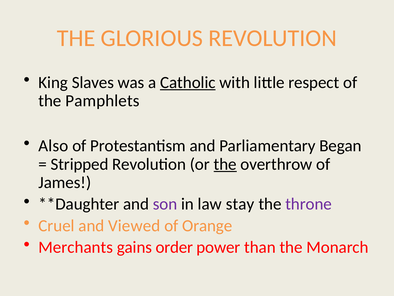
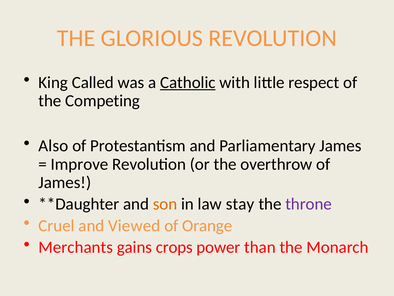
Slaves: Slaves -> Called
Pamphlets: Pamphlets -> Competing
Parliamentary Began: Began -> James
Stripped: Stripped -> Improve
the at (225, 164) underline: present -> none
son colour: purple -> orange
order: order -> crops
